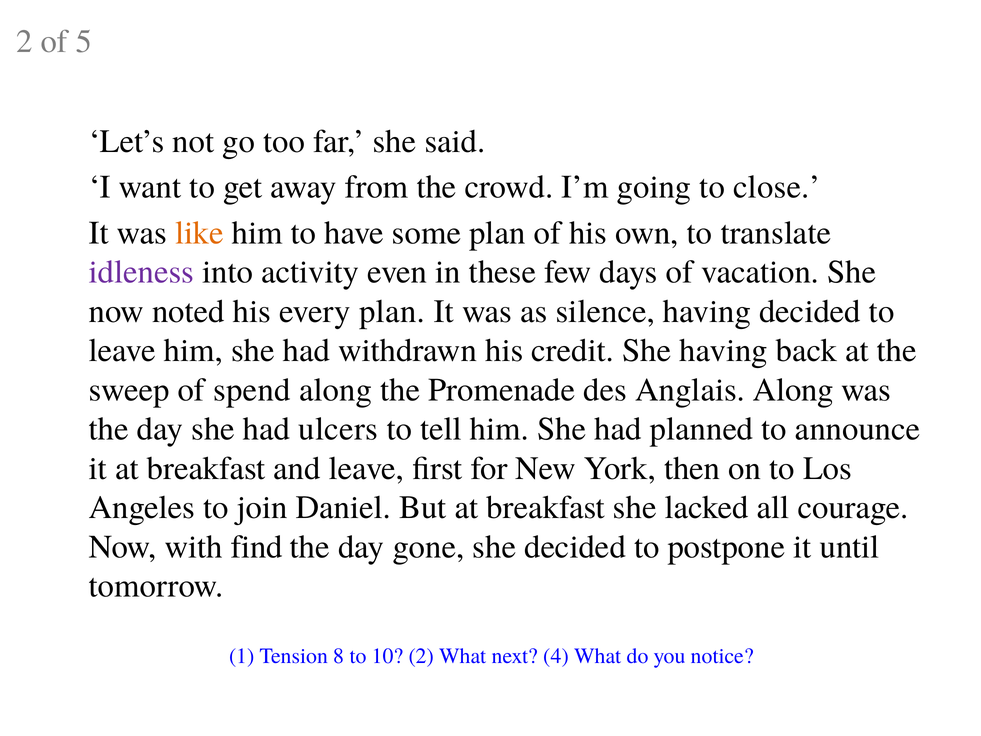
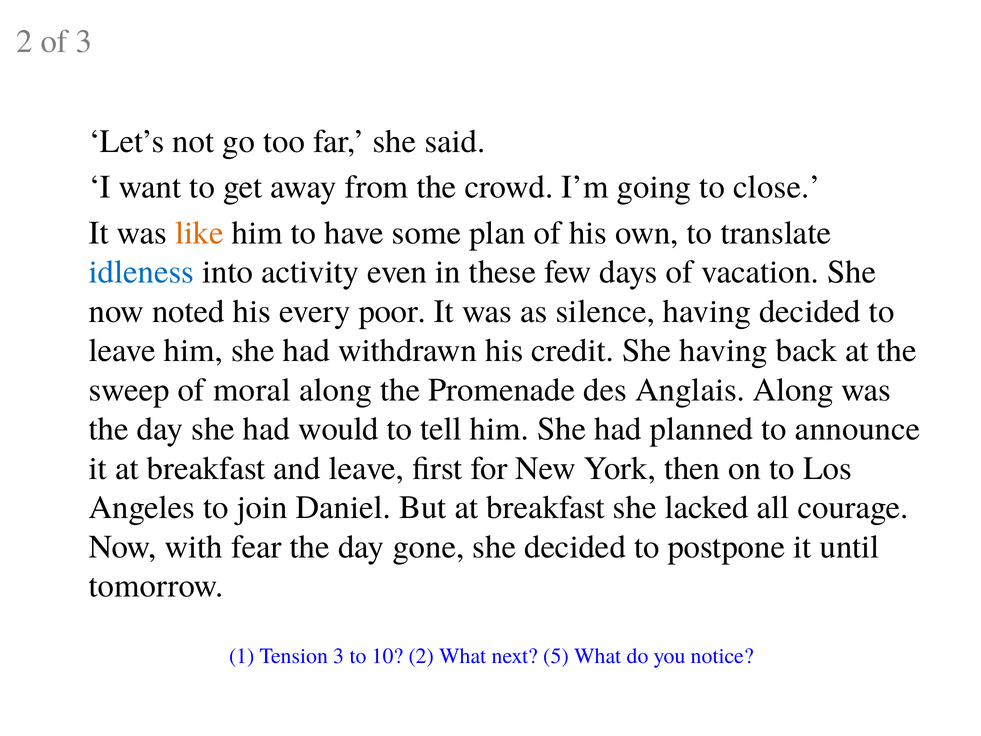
of 5: 5 -> 3
idleness colour: purple -> blue
every plan: plan -> poor
spend: spend -> moral
ulcers: ulcers -> would
find: find -> fear
Tension 8: 8 -> 3
4: 4 -> 5
